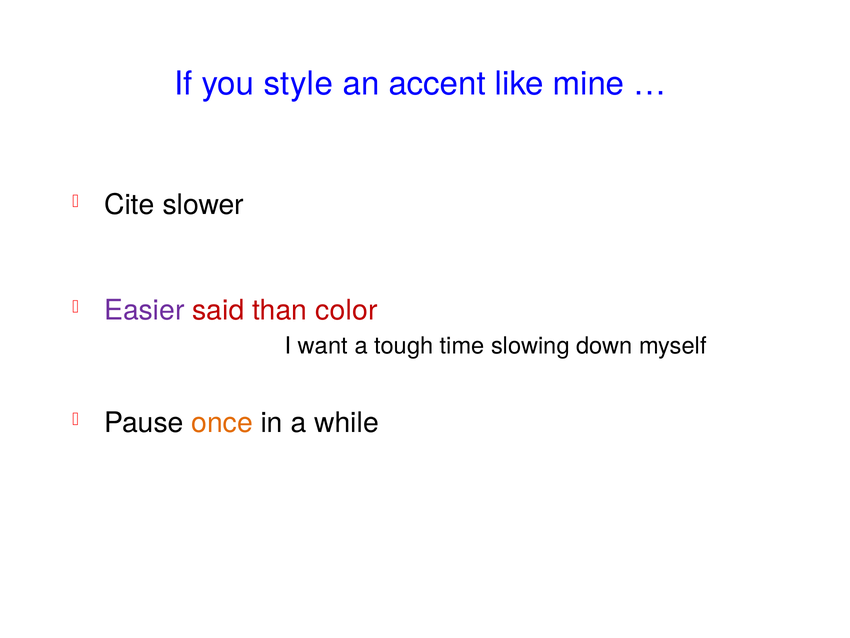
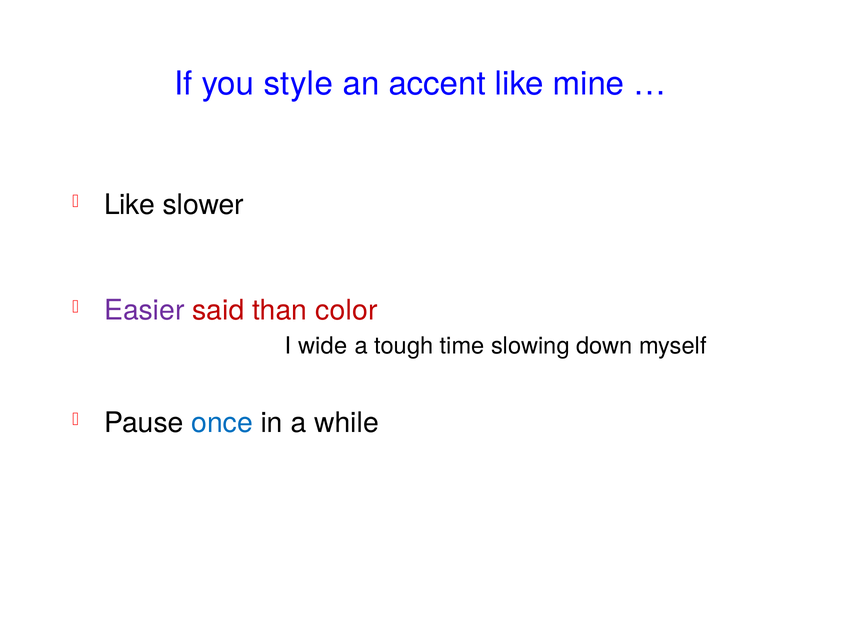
Cite at (129, 205): Cite -> Like
want: want -> wide
once colour: orange -> blue
